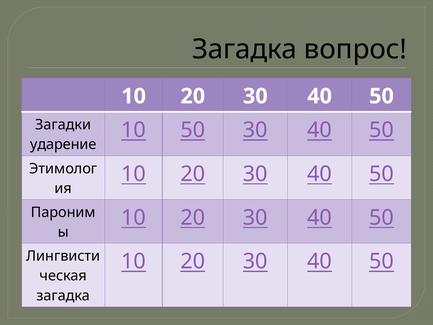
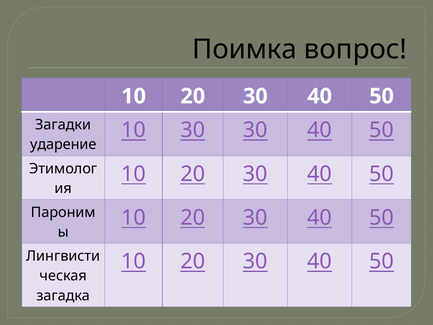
Загадка at (245, 49): Загадка -> Поимка
10 50: 50 -> 30
